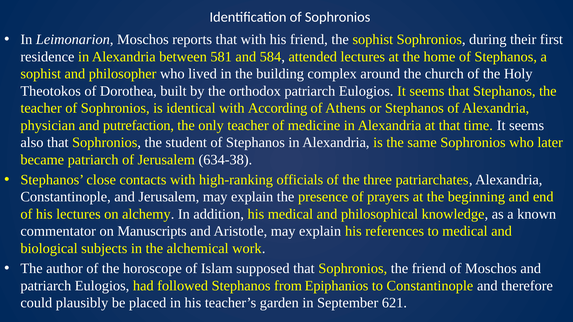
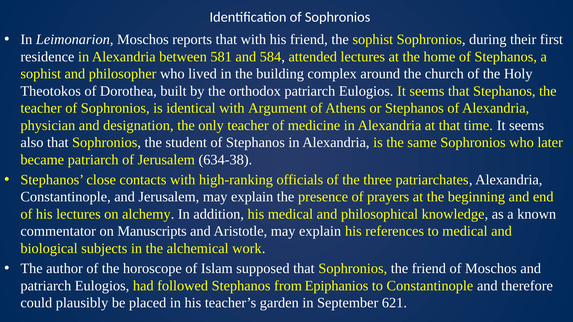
According: According -> Argument
putrefaction: putrefaction -> designation
